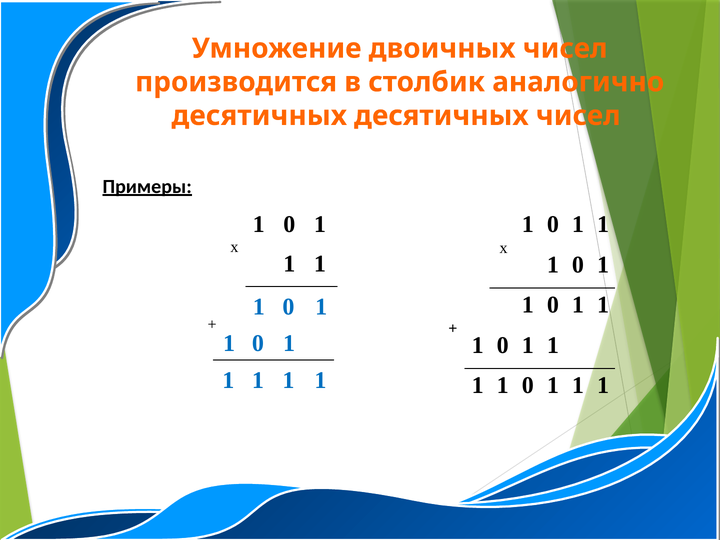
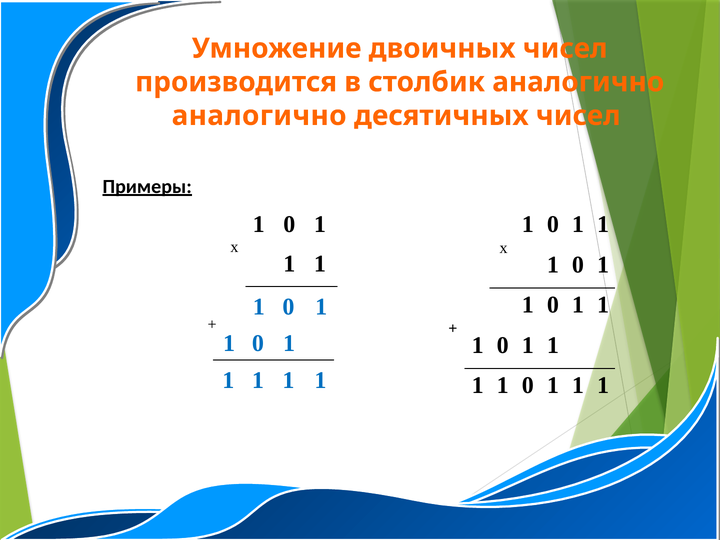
десятичных at (259, 116): десятичных -> аналогично
